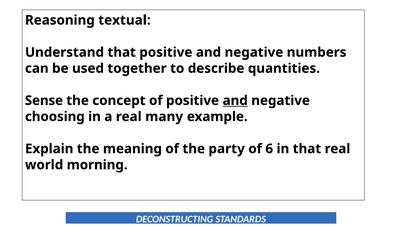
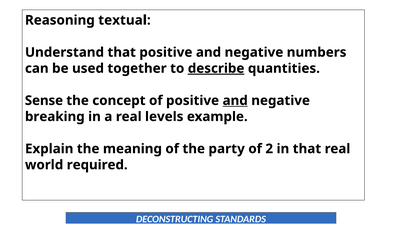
describe underline: none -> present
choosing: choosing -> breaking
many: many -> levels
6: 6 -> 2
morning: morning -> required
